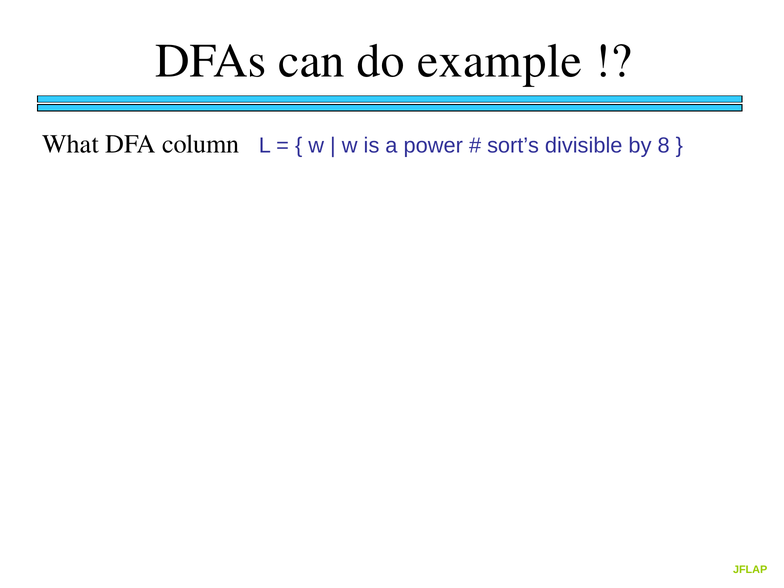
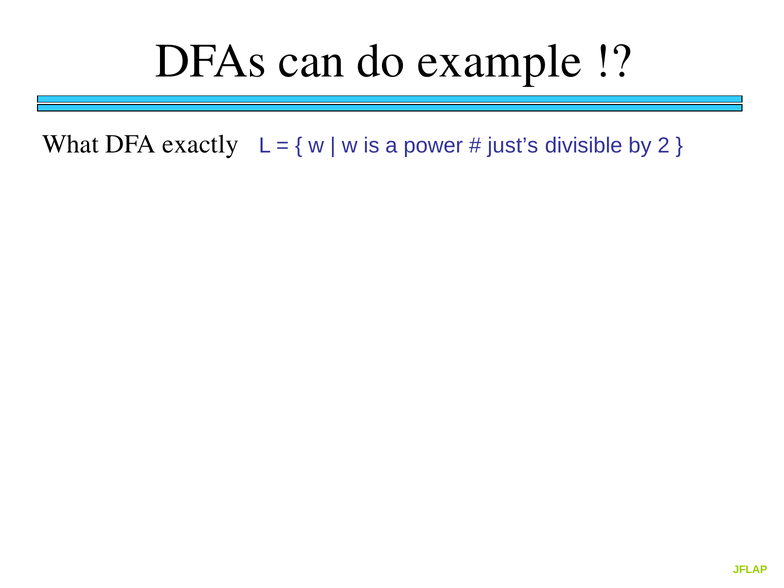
column: column -> exactly
sort’s: sort’s -> just’s
8: 8 -> 2
